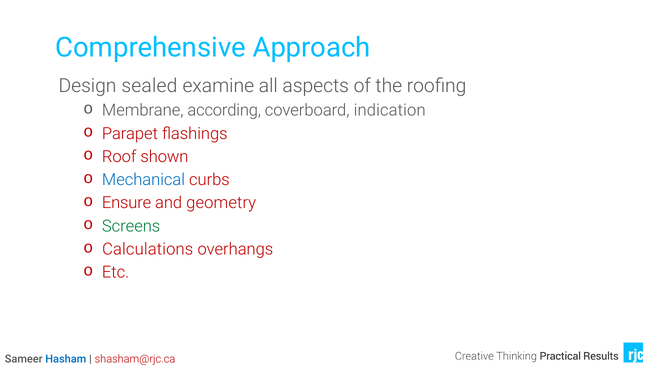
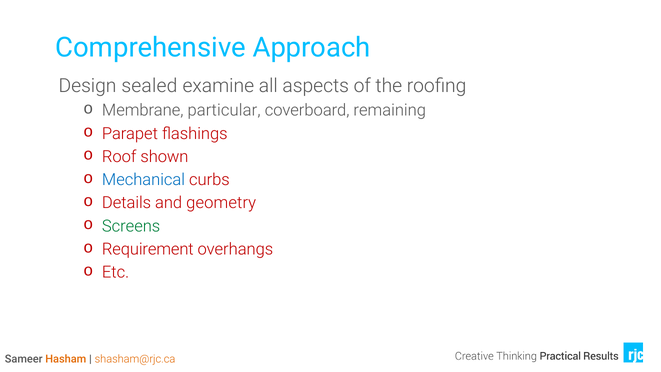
according: according -> particular
indication: indication -> remaining
Ensure: Ensure -> Details
Calculations: Calculations -> Requirement
Hasham colour: blue -> orange
shasham@rjc.ca colour: red -> orange
